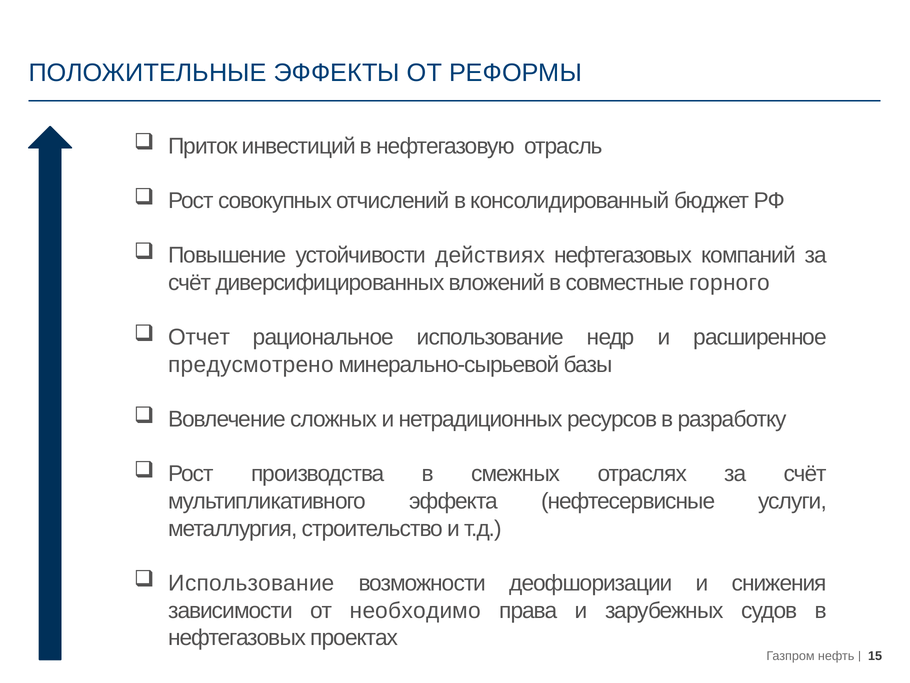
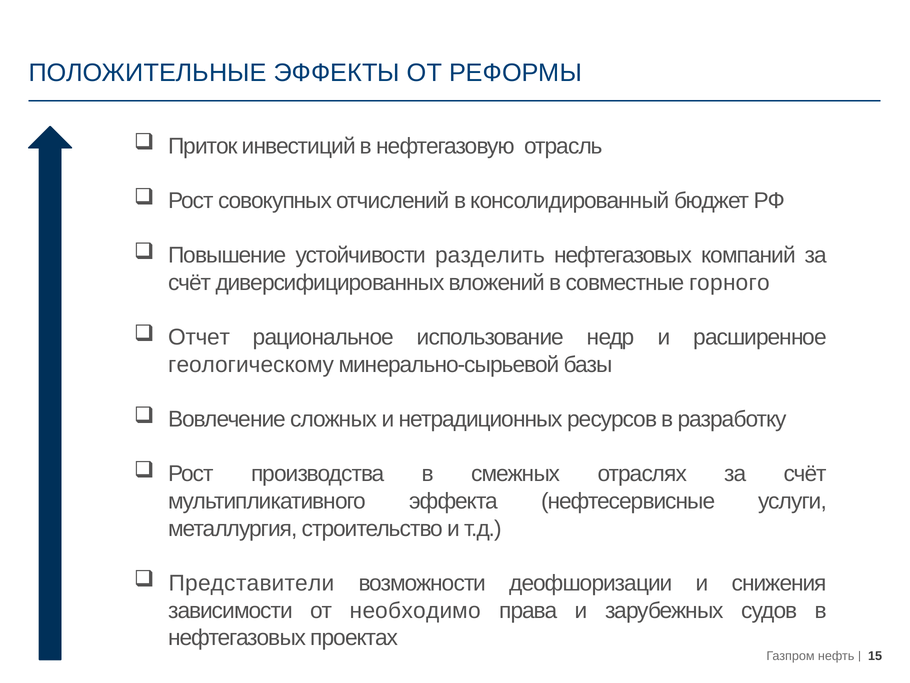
действиях: действиях -> разделить
предусмотрено: предусмотрено -> геологическому
Использование at (252, 583): Использование -> Представители
